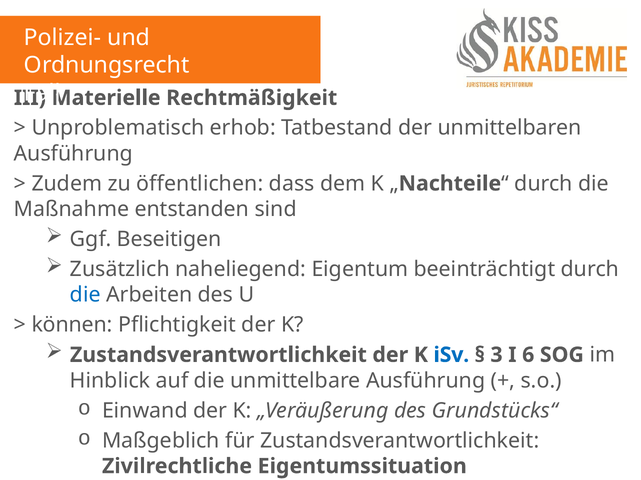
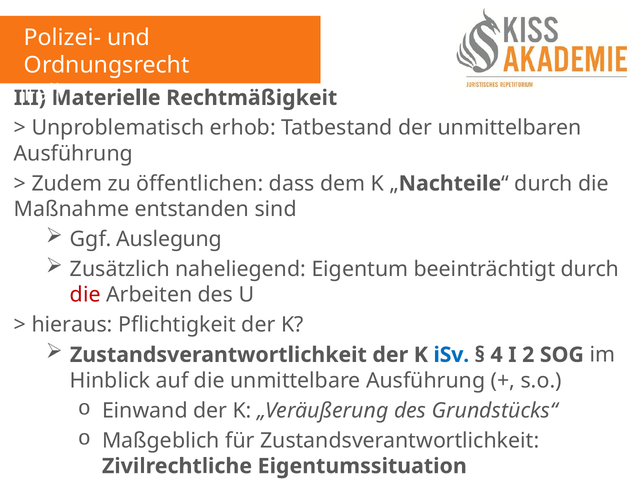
Beseitigen: Beseitigen -> Auslegung
die at (85, 295) colour: blue -> red
können: können -> hieraus
3: 3 -> 4
6: 6 -> 2
